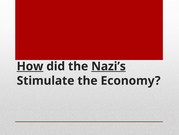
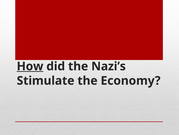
Nazi’s underline: present -> none
